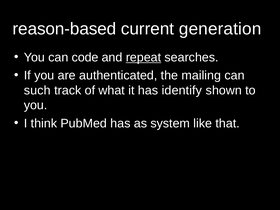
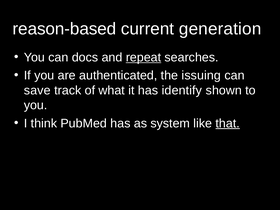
code: code -> docs
mailing: mailing -> issuing
such: such -> save
that underline: none -> present
